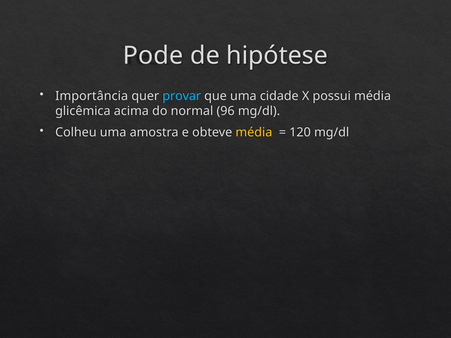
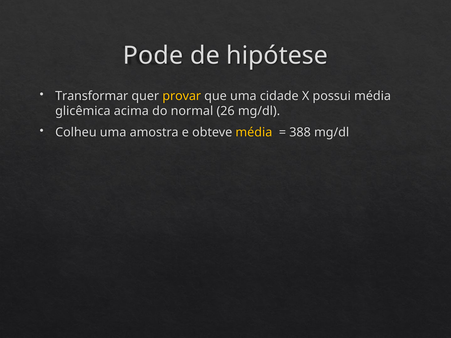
Importância: Importância -> Transformar
provar colour: light blue -> yellow
96: 96 -> 26
120: 120 -> 388
